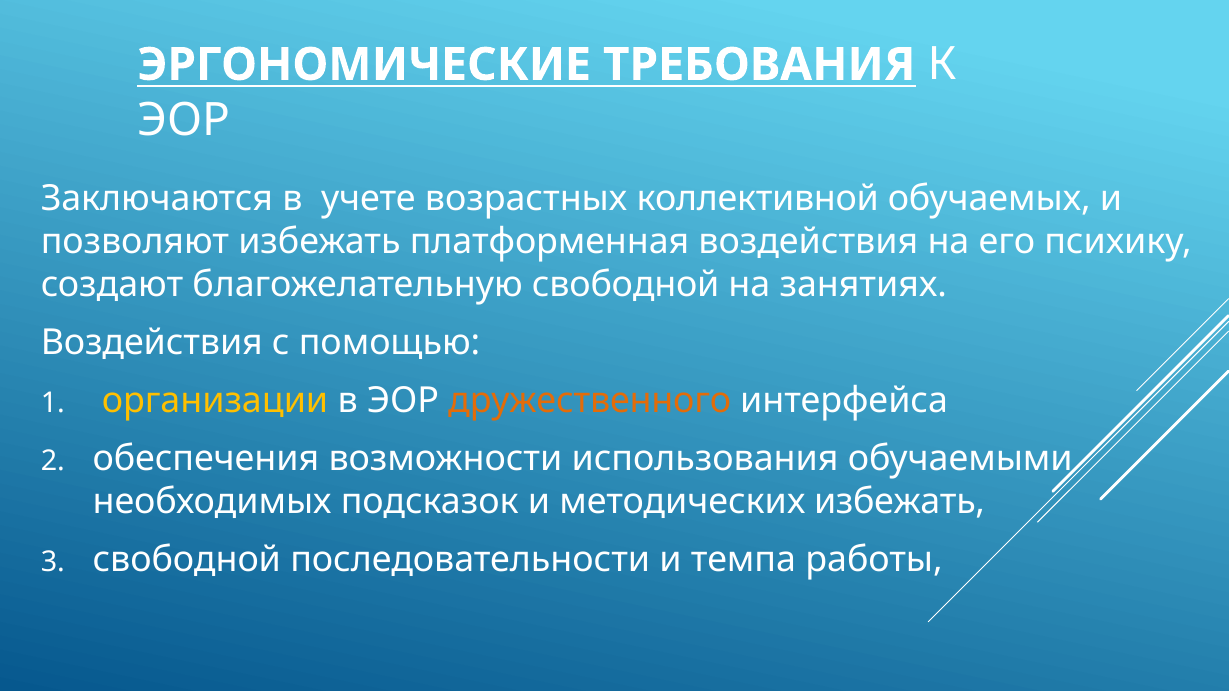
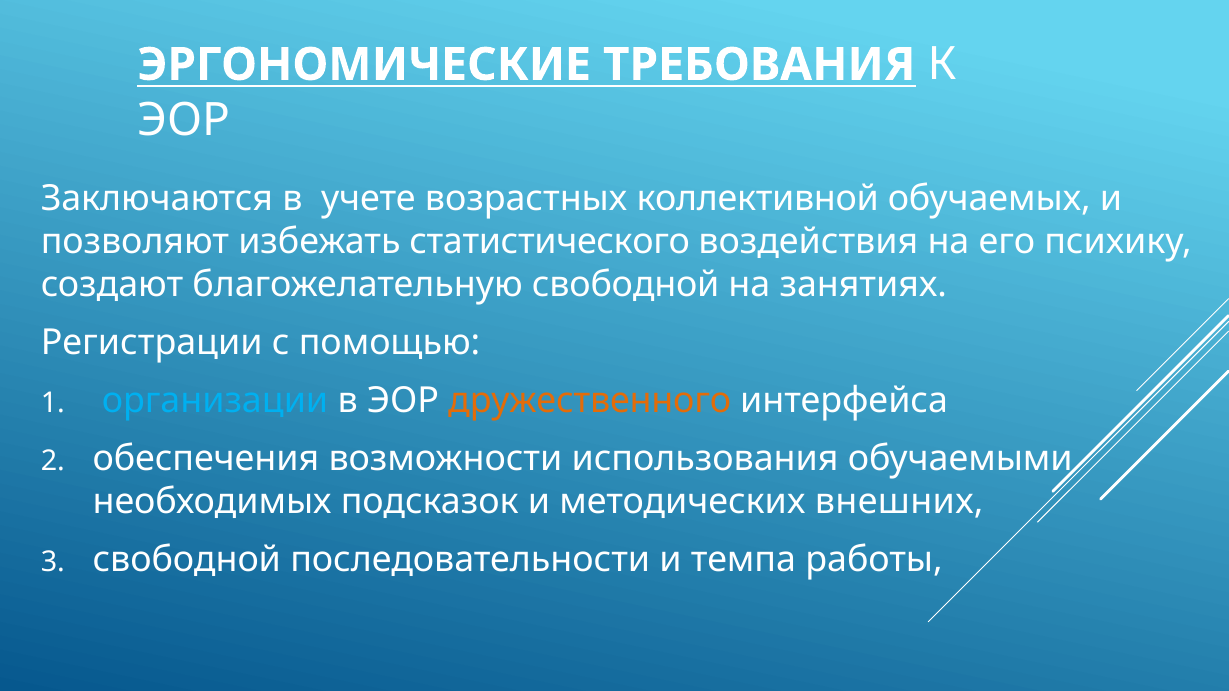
платформенная: платформенная -> статистического
Воздействия at (152, 343): Воздействия -> Регистрации
организации colour: yellow -> light blue
методических избежать: избежать -> внешних
